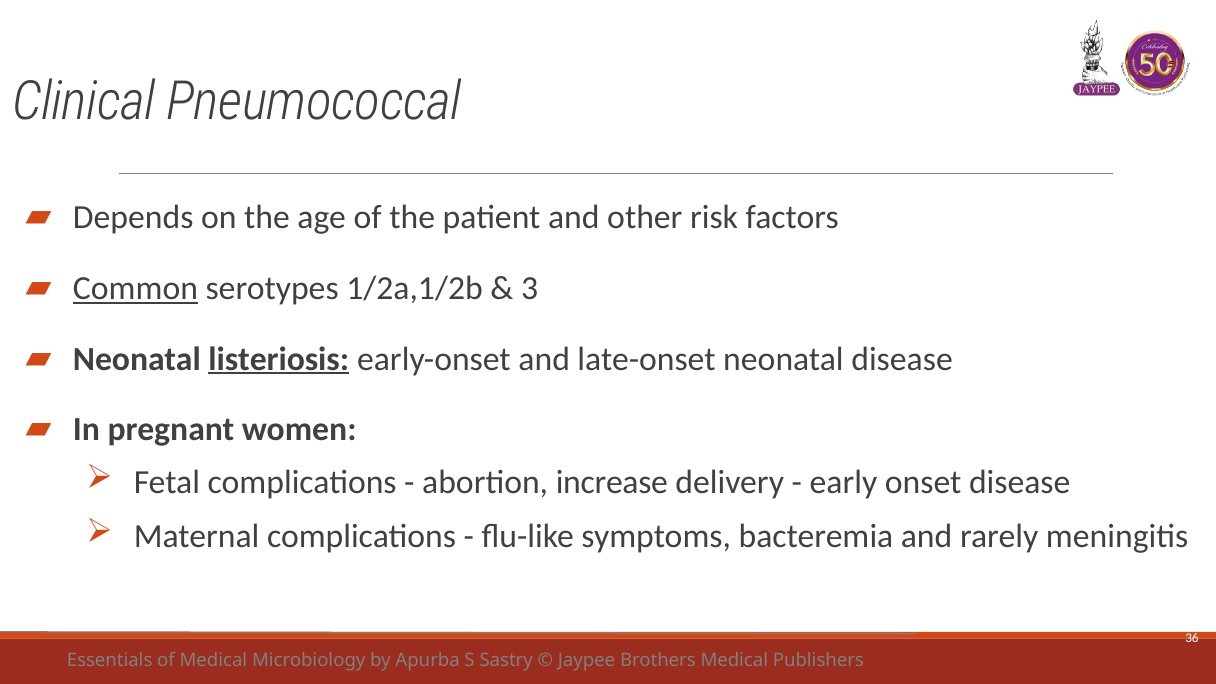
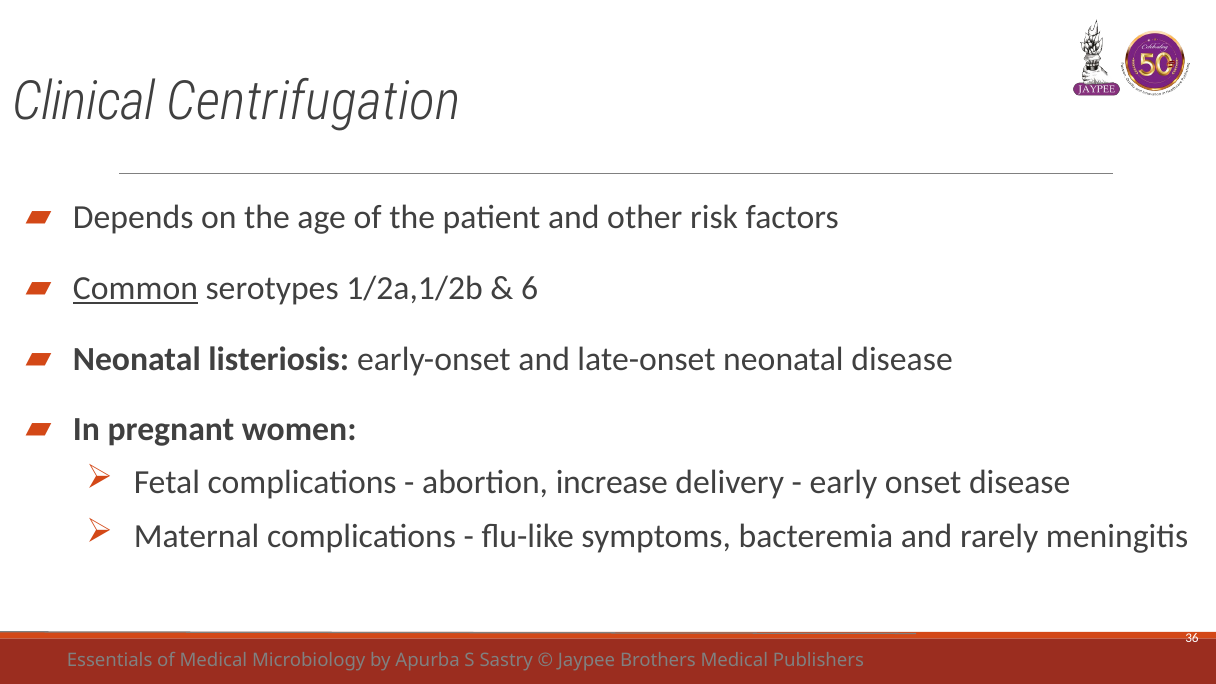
Pneumococcal: Pneumococcal -> Centrifugation
3: 3 -> 6
listeriosis underline: present -> none
